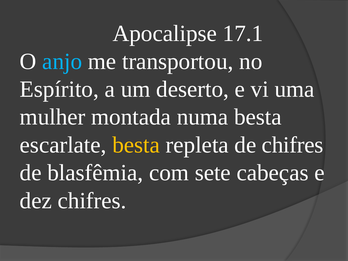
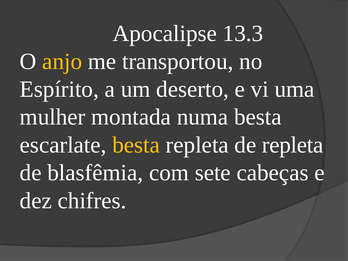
17.1: 17.1 -> 13.3
anjo colour: light blue -> yellow
de chifres: chifres -> repleta
